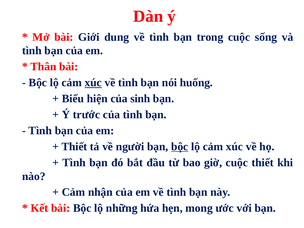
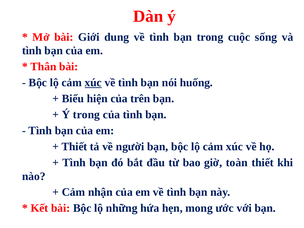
sinh: sinh -> trên
Ý trước: trước -> trong
bộc at (180, 147) underline: present -> none
giờ cuộc: cuộc -> toàn
